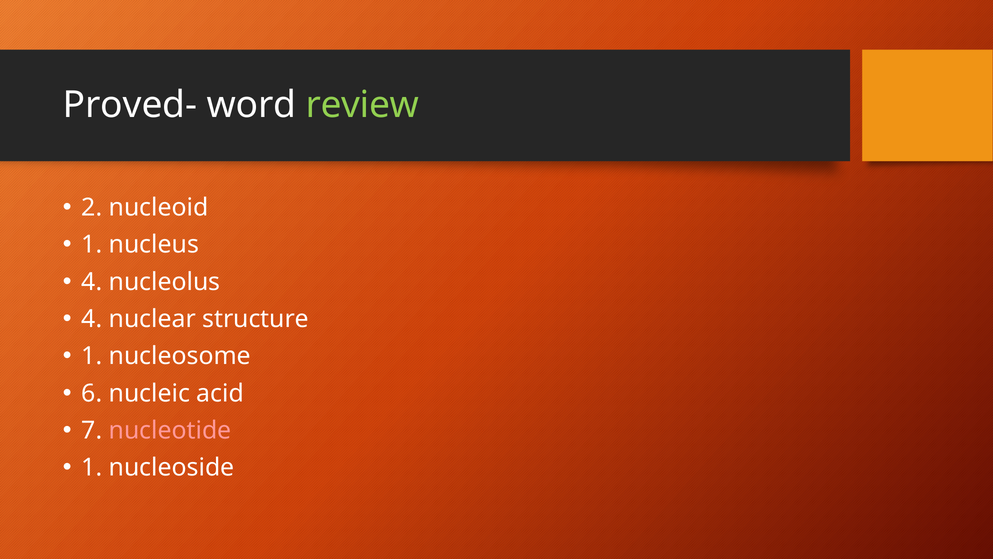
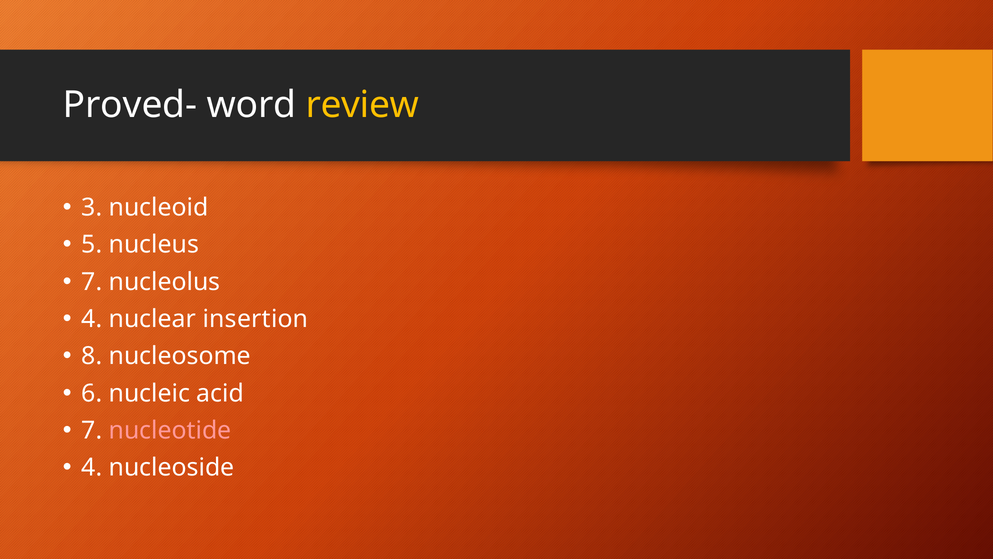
review colour: light green -> yellow
2: 2 -> 3
1 at (92, 244): 1 -> 5
4 at (92, 282): 4 -> 7
structure: structure -> insertion
1 at (92, 356): 1 -> 8
1 at (92, 467): 1 -> 4
